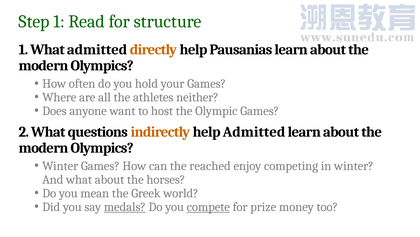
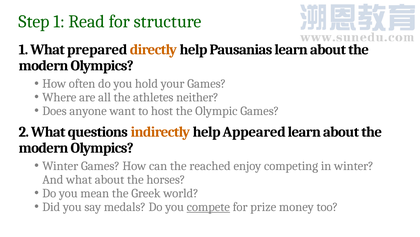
What admitted: admitted -> prepared
help Admitted: Admitted -> Appeared
medals underline: present -> none
